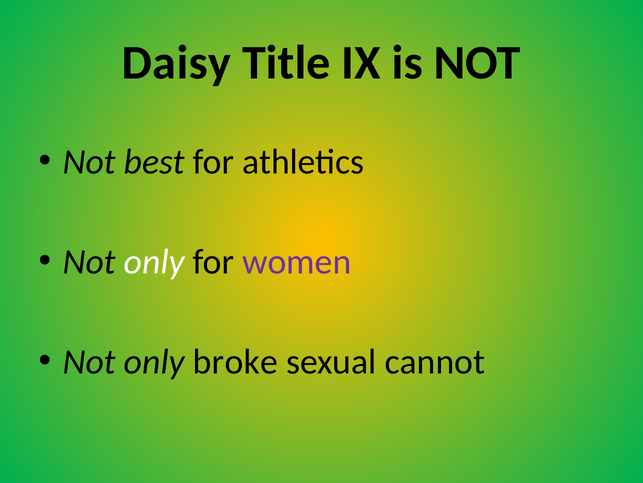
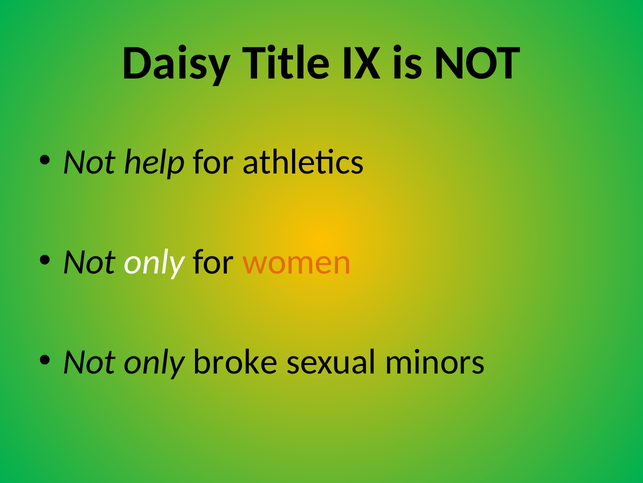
best: best -> help
women colour: purple -> orange
cannot: cannot -> minors
